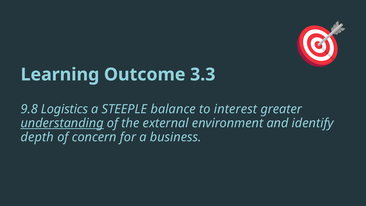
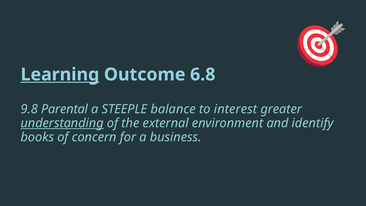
Learning underline: none -> present
3.3: 3.3 -> 6.8
Logistics: Logistics -> Parental
depth: depth -> books
